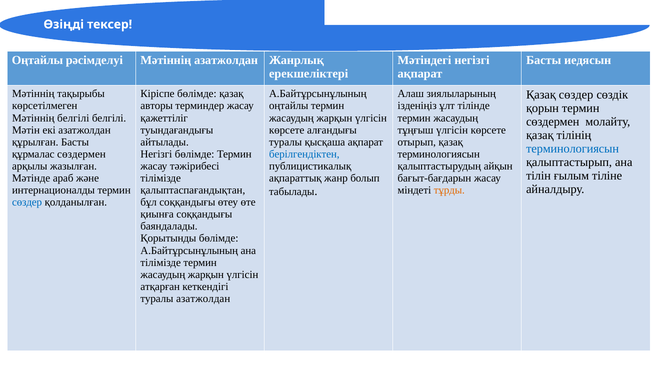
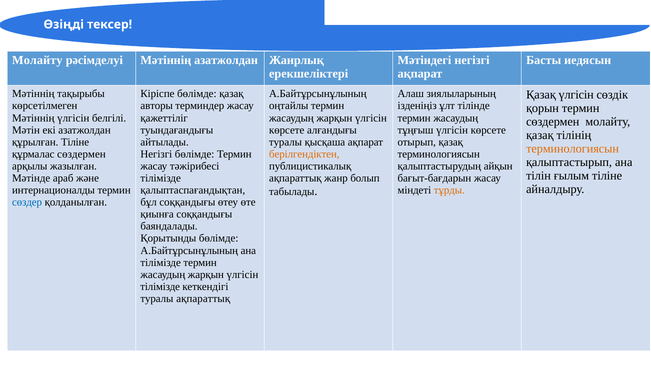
Оңтайлы at (37, 60): Оңтайлы -> Молайту
Қазақ сөздер: сөздер -> үлгісін
Мәтіннің белгілі: белгілі -> үлгісін
құрылған Басты: Басты -> Тіліне
терминологиясын at (573, 149) colour: blue -> orange
берілгендіктен colour: blue -> orange
атқарған at (160, 287): атқарған -> тілімізде
туралы азатжолдан: азатжолдан -> ақпараттық
